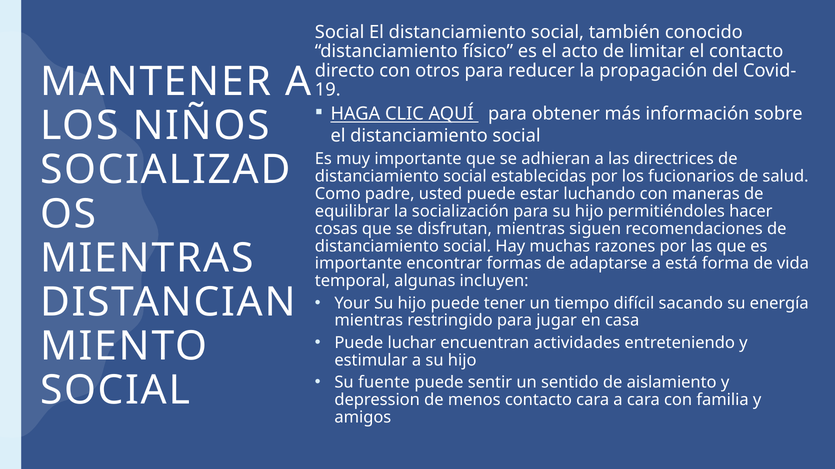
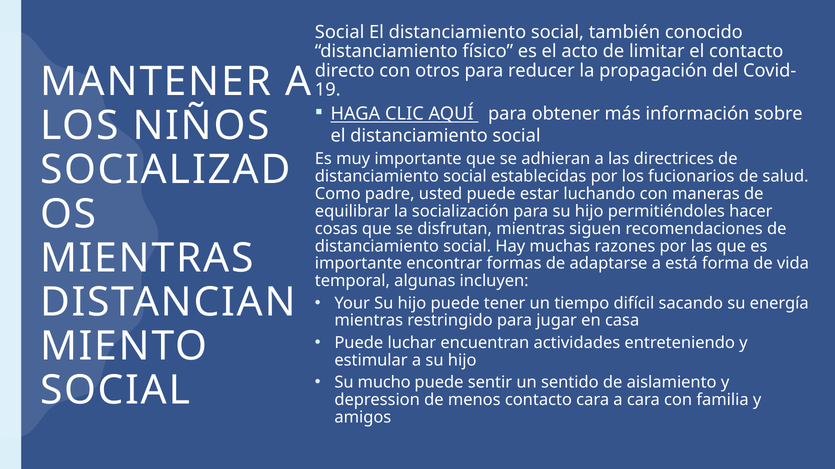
fuente: fuente -> mucho
